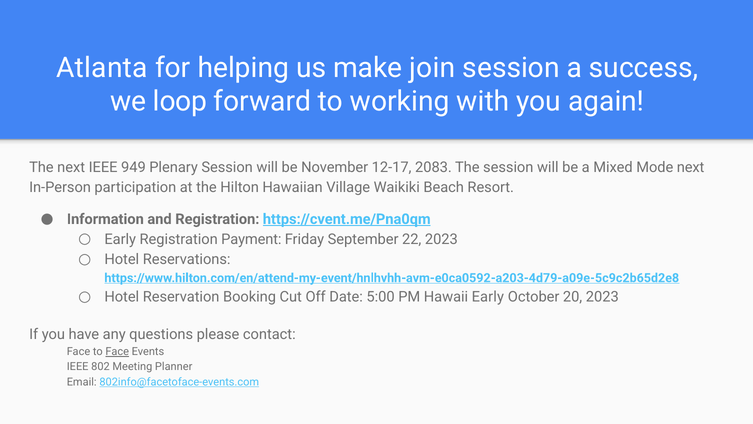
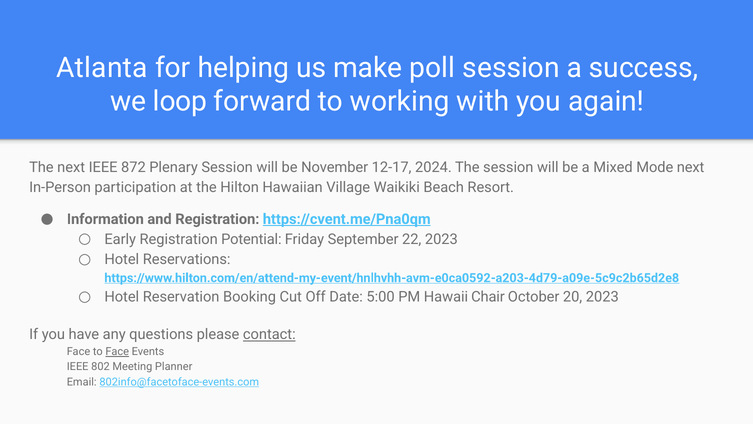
join: join -> poll
949: 949 -> 872
2083: 2083 -> 2024
Payment: Payment -> Potential
Hawaii Early: Early -> Chair
contact underline: none -> present
